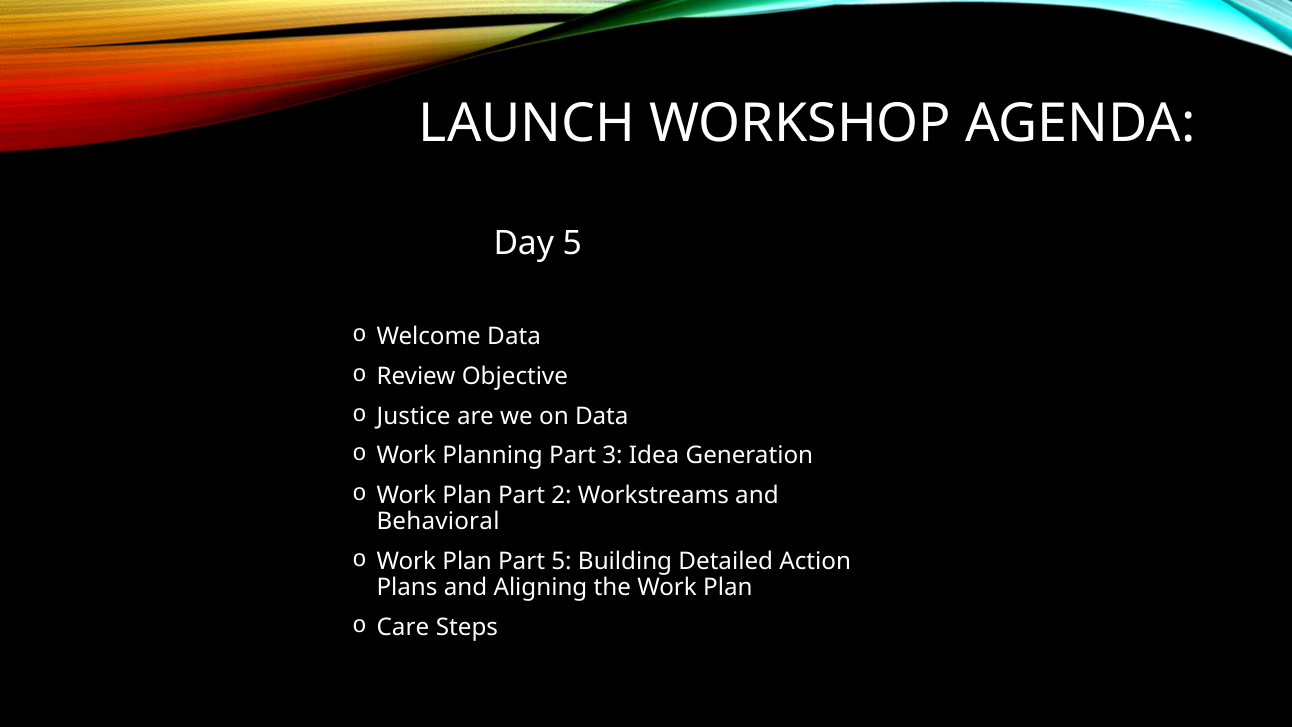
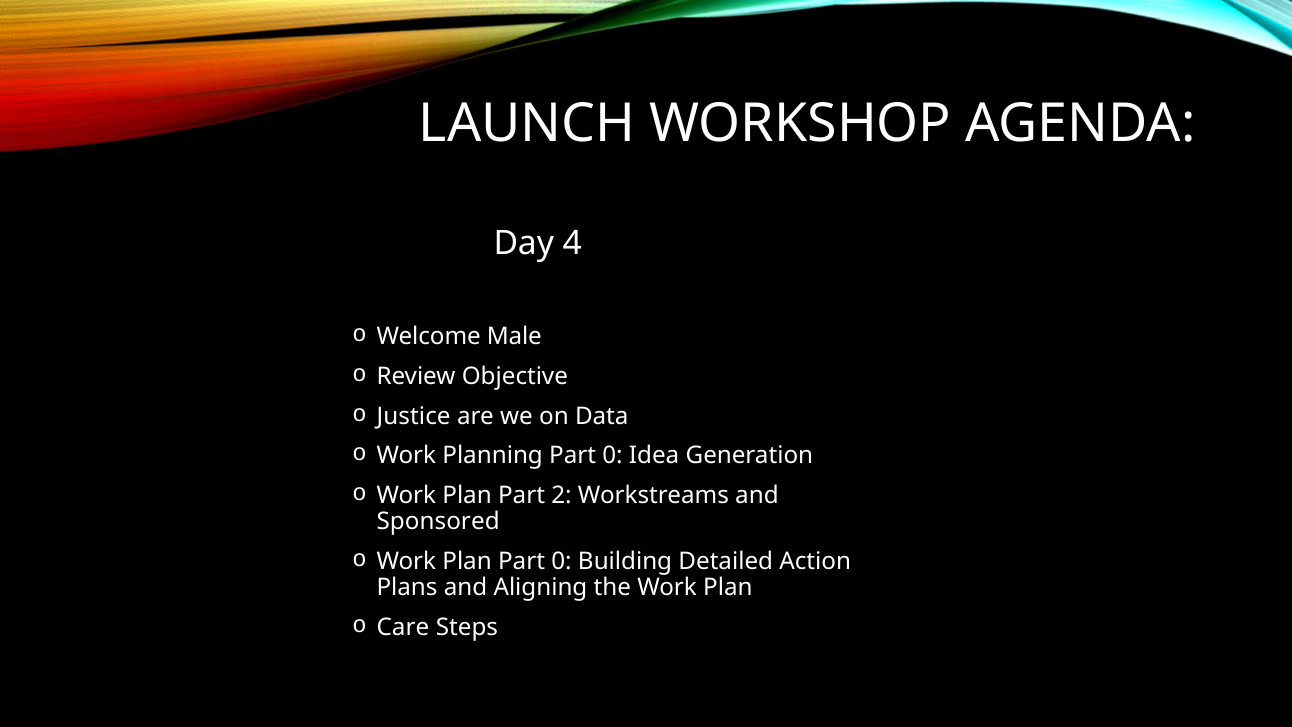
Day 5: 5 -> 4
Welcome Data: Data -> Male
Planning Part 3: 3 -> 0
Behavioral: Behavioral -> Sponsored
Plan Part 5: 5 -> 0
